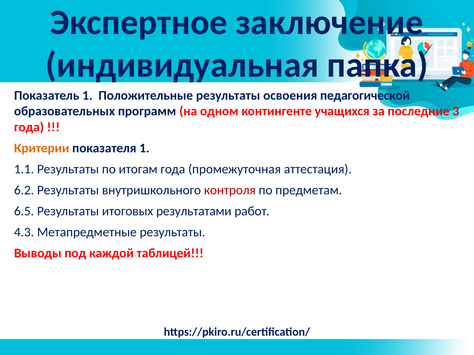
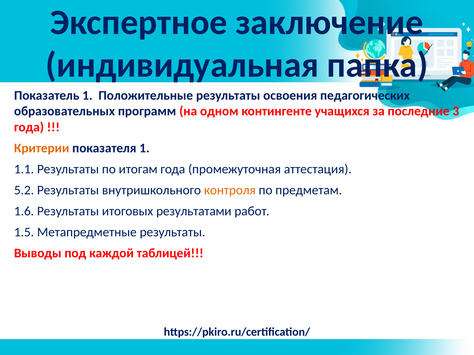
педагогической: педагогической -> педагогических
6.2: 6.2 -> 5.2
контроля colour: red -> orange
6.5: 6.5 -> 1.6
4.3: 4.3 -> 1.5
